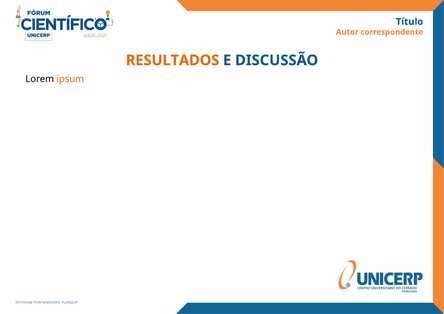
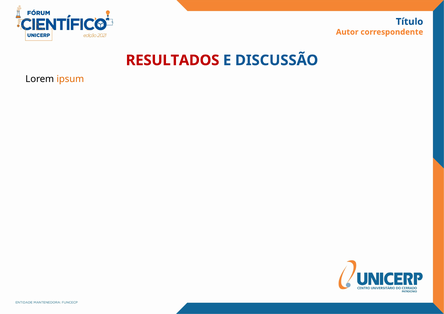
RESULTADOS colour: orange -> red
